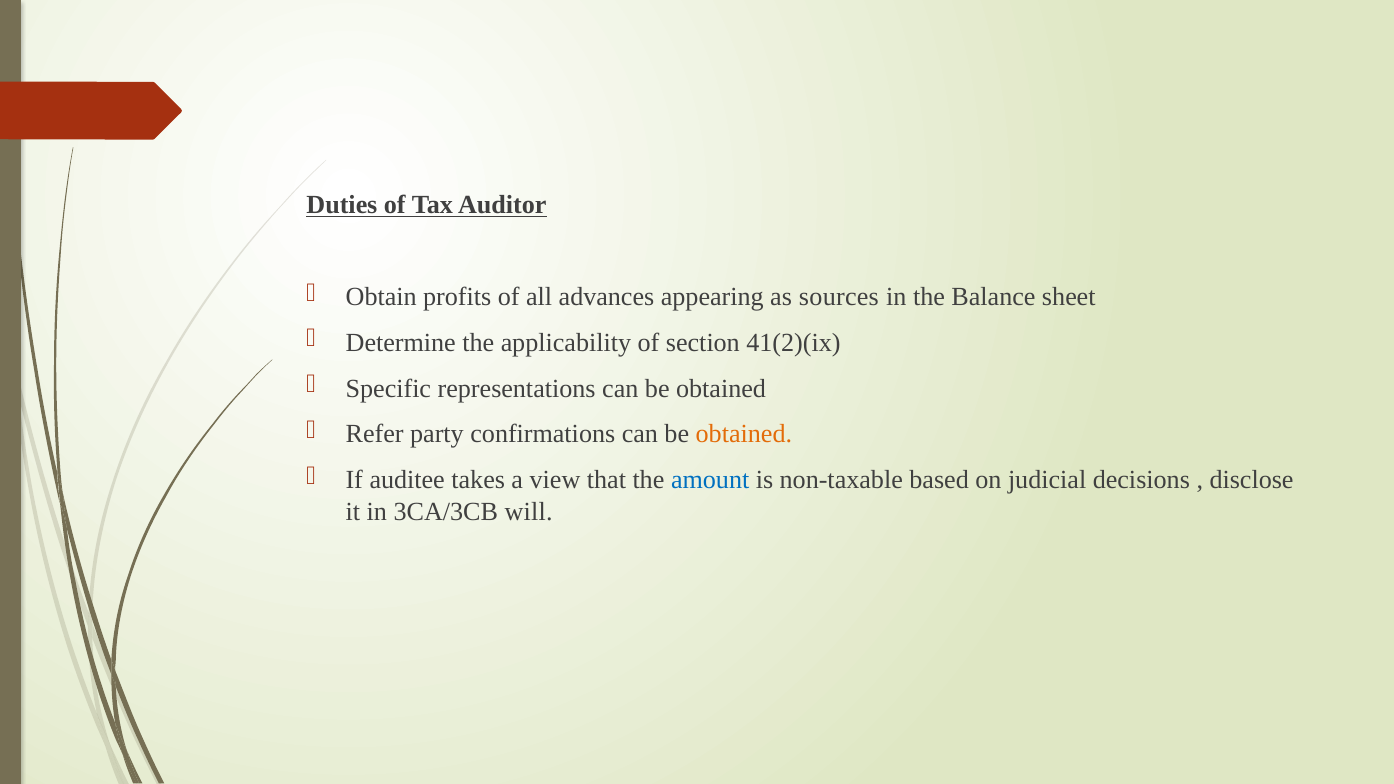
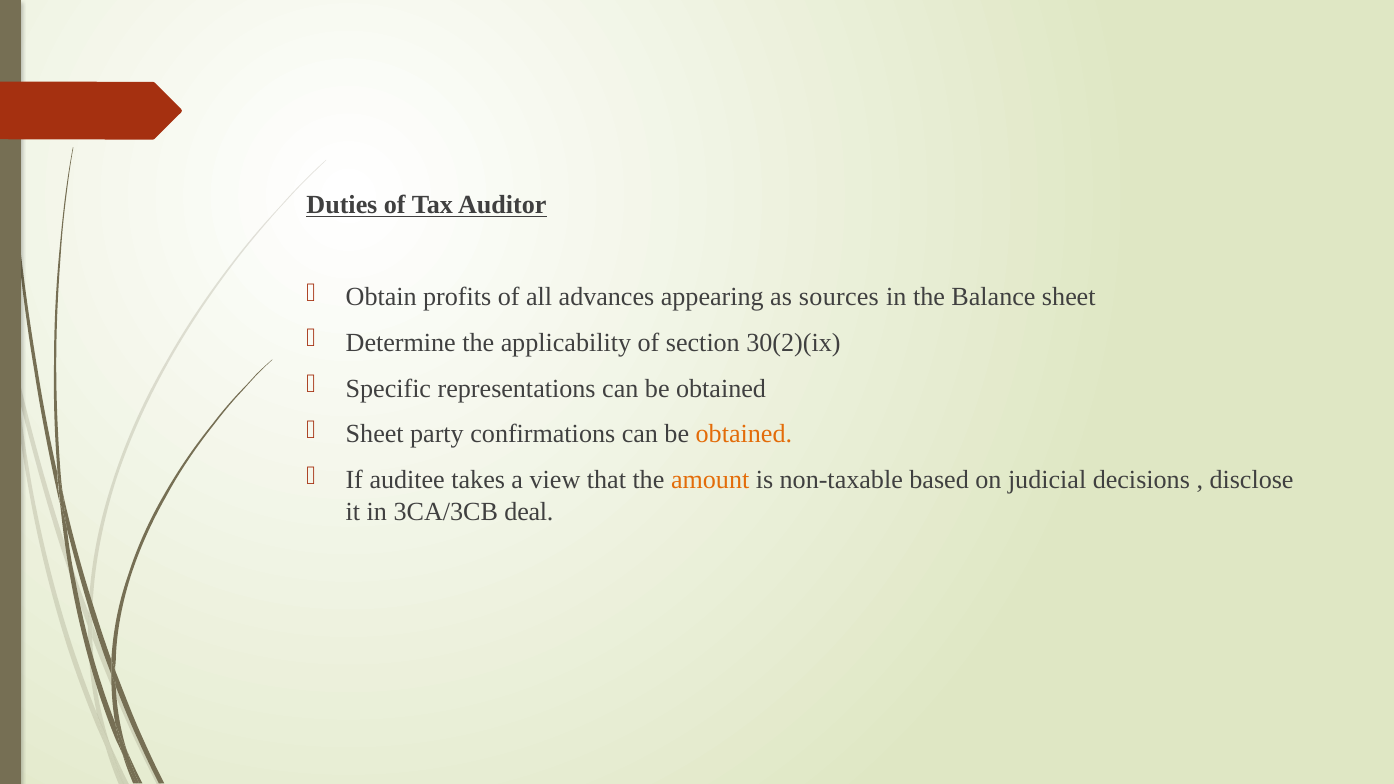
41(2)(ix: 41(2)(ix -> 30(2)(ix
Refer at (375, 434): Refer -> Sheet
amount colour: blue -> orange
will: will -> deal
